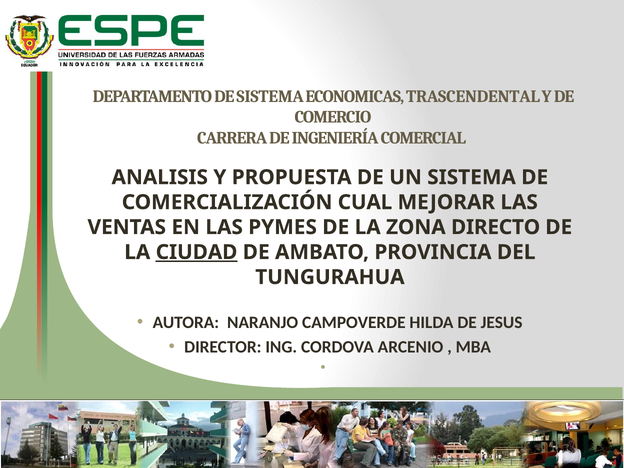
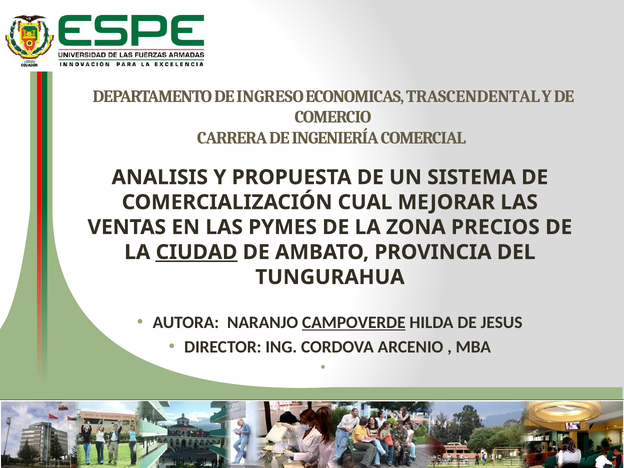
DE SISTEMA: SISTEMA -> INGRESO
DIRECTO: DIRECTO -> PRECIOS
CAMPOVERDE underline: none -> present
